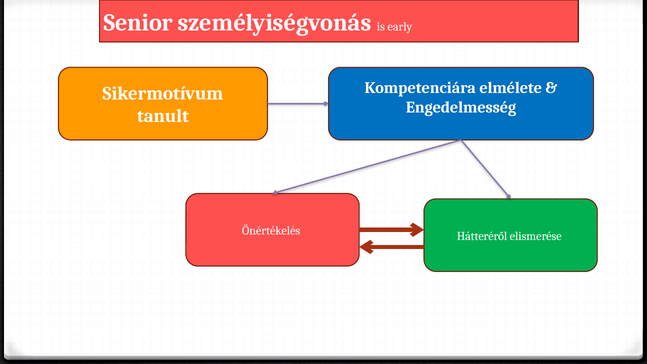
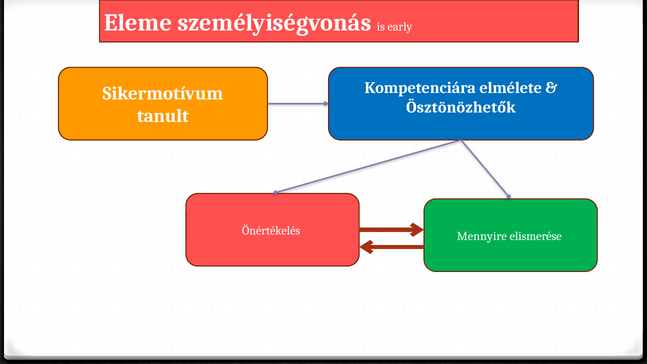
Senior: Senior -> Eleme
Engedelmesség: Engedelmesség -> Ösztönözhetők
Hátteréről: Hátteréről -> Mennyire
